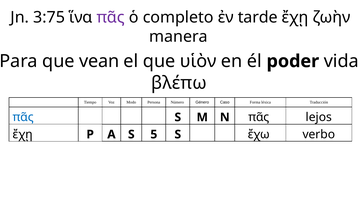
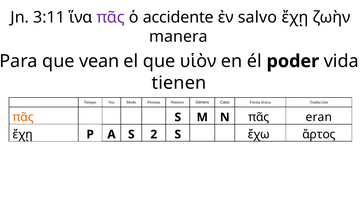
3:75: 3:75 -> 3:11
completo: completo -> accidente
tarde: tarde -> salvo
βλέπω: βλέπω -> tienen
πᾶς at (23, 117) colour: blue -> orange
lejos: lejos -> eran
5: 5 -> 2
verbo: verbo -> ἄρτος
